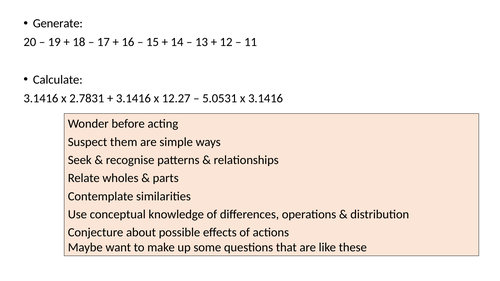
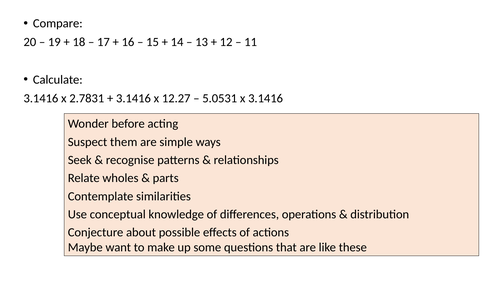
Generate: Generate -> Compare
